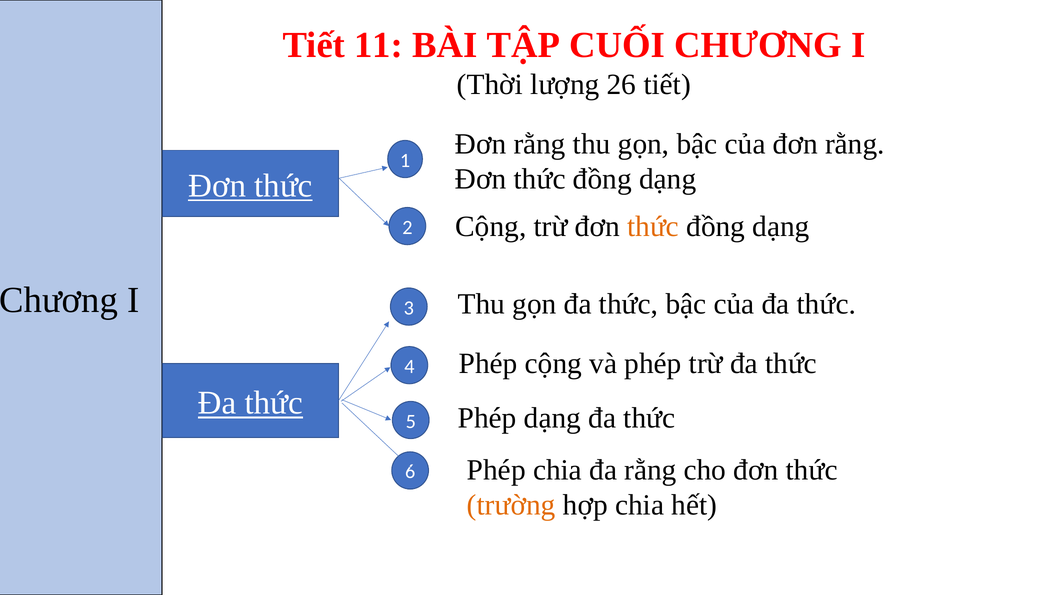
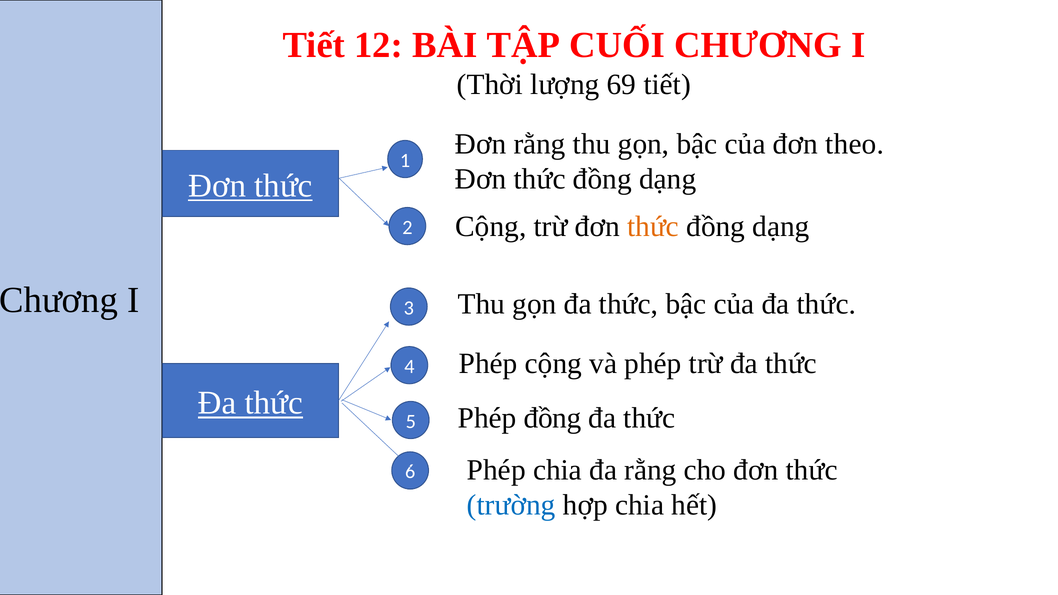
11: 11 -> 12
26: 26 -> 69
của đơn rằng: rằng -> theo
Phép dạng: dạng -> đồng
trường colour: orange -> blue
